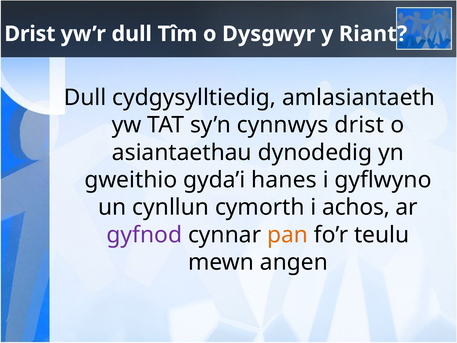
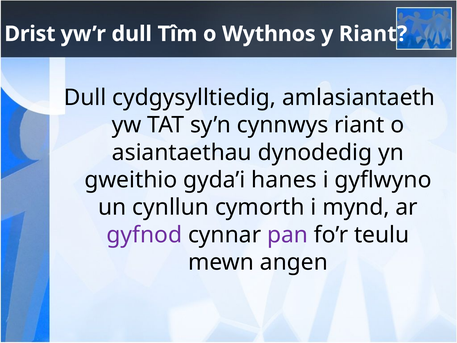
Dysgwyr: Dysgwyr -> Wythnos
cynnwys drist: drist -> riant
achos: achos -> mynd
pan colour: orange -> purple
